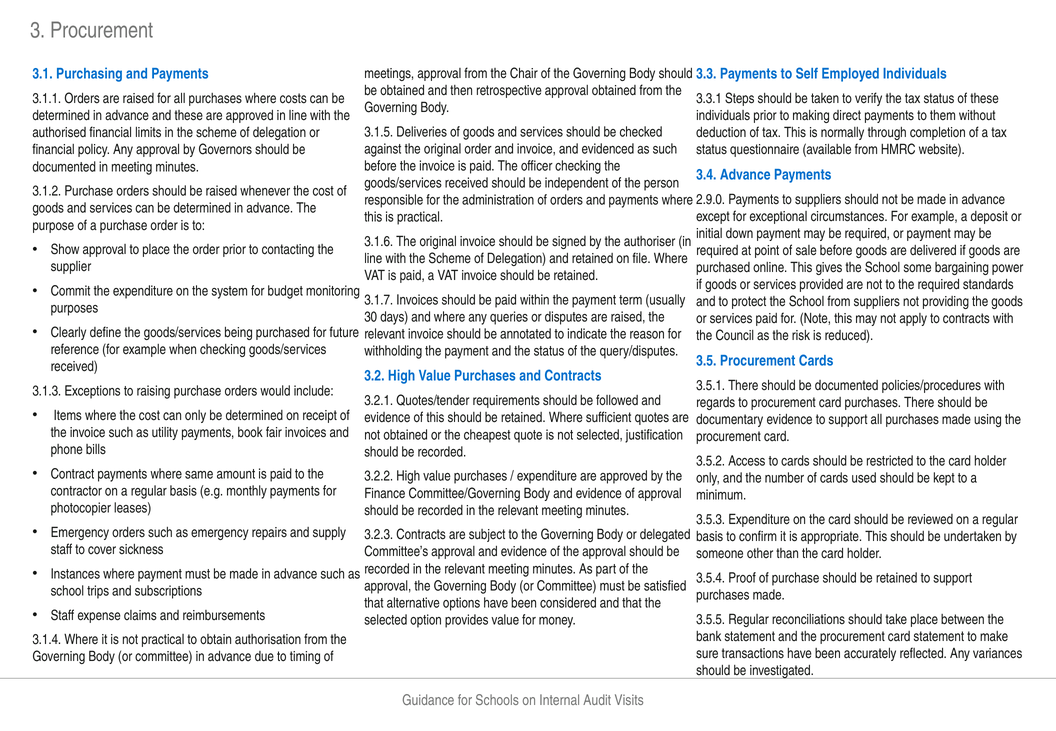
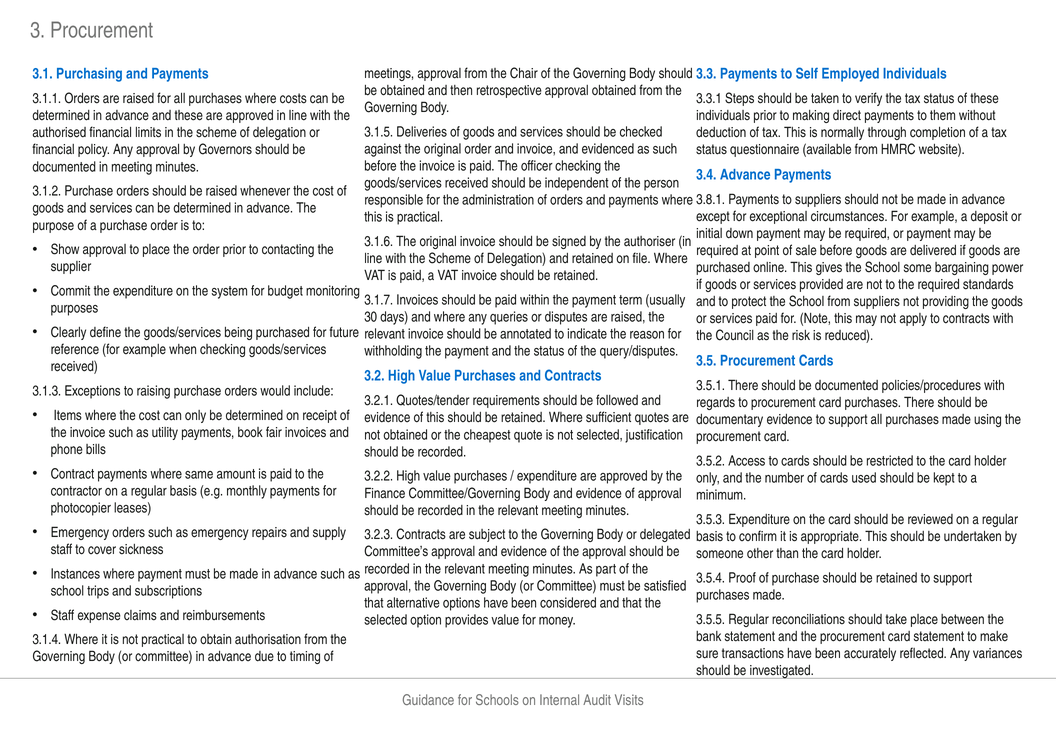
2.9.0: 2.9.0 -> 3.8.1
